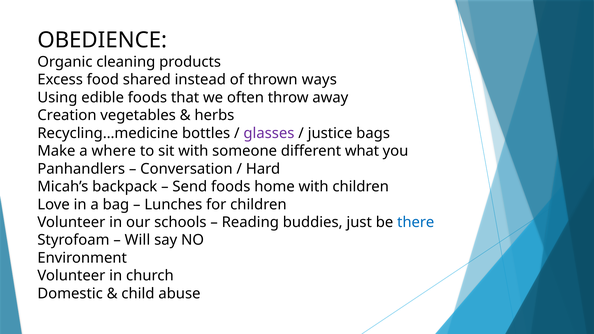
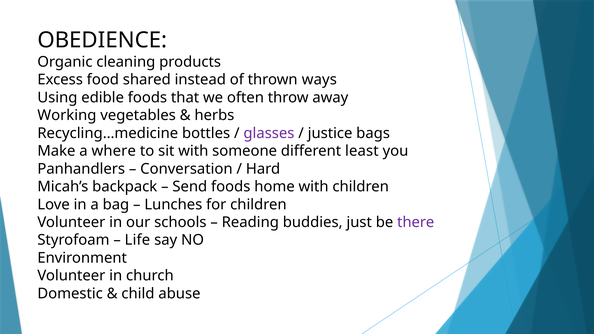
Creation: Creation -> Working
what: what -> least
there colour: blue -> purple
Will: Will -> Life
